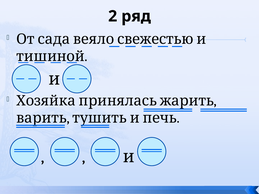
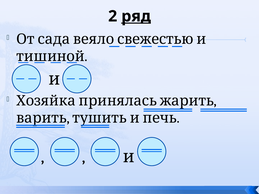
ряд underline: none -> present
